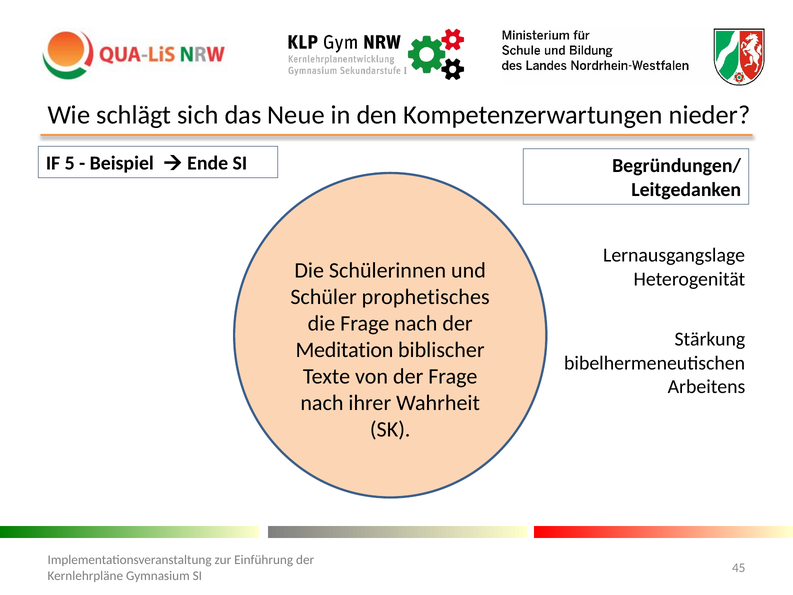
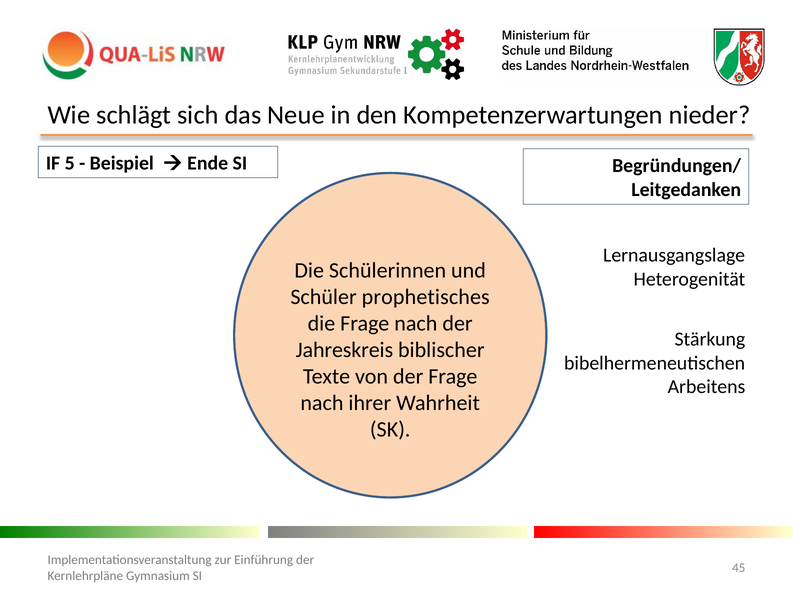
Meditation: Meditation -> Jahreskreis
